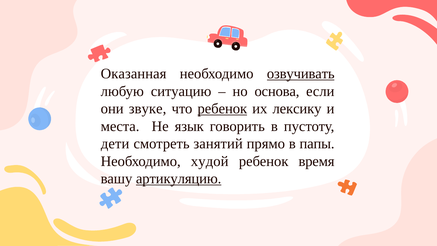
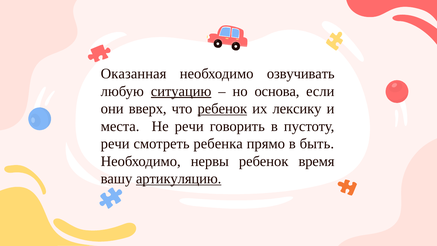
озвучивать underline: present -> none
ситуацию underline: none -> present
звуке: звуке -> вверх
Не язык: язык -> речи
дети at (115, 144): дети -> речи
занятий: занятий -> ребенка
папы: папы -> быть
худой: худой -> нервы
